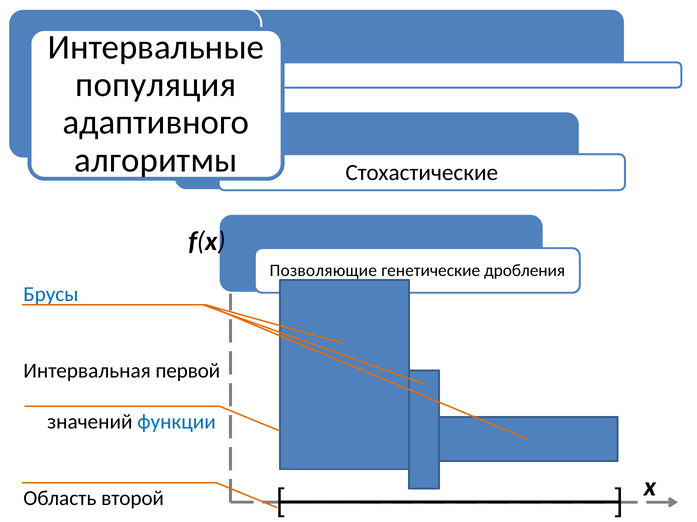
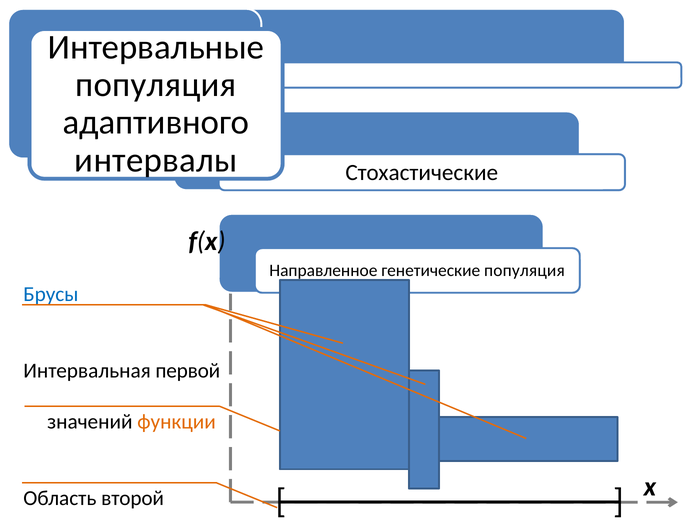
алгоритмы: алгоритмы -> интервалы
Позволяющие: Позволяющие -> Направленное
дробления at (525, 271): дробления -> популяция
функции colour: blue -> orange
